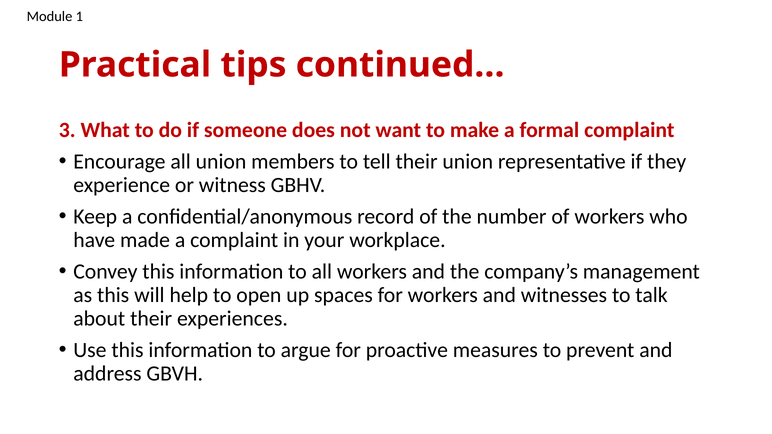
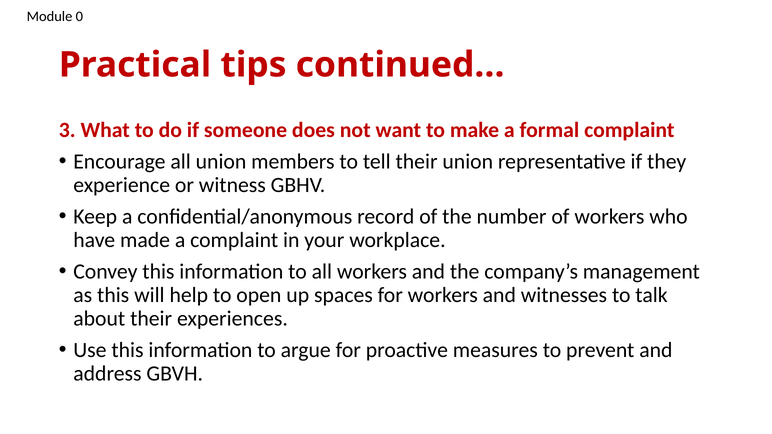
1: 1 -> 0
